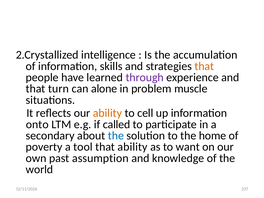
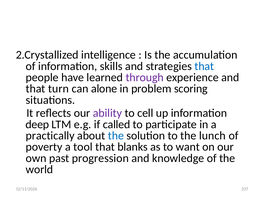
that at (204, 66) colour: orange -> blue
muscle: muscle -> scoring
ability at (107, 113) colour: orange -> purple
onto: onto -> deep
secondary: secondary -> practically
home: home -> lunch
that ability: ability -> blanks
assumption: assumption -> progression
